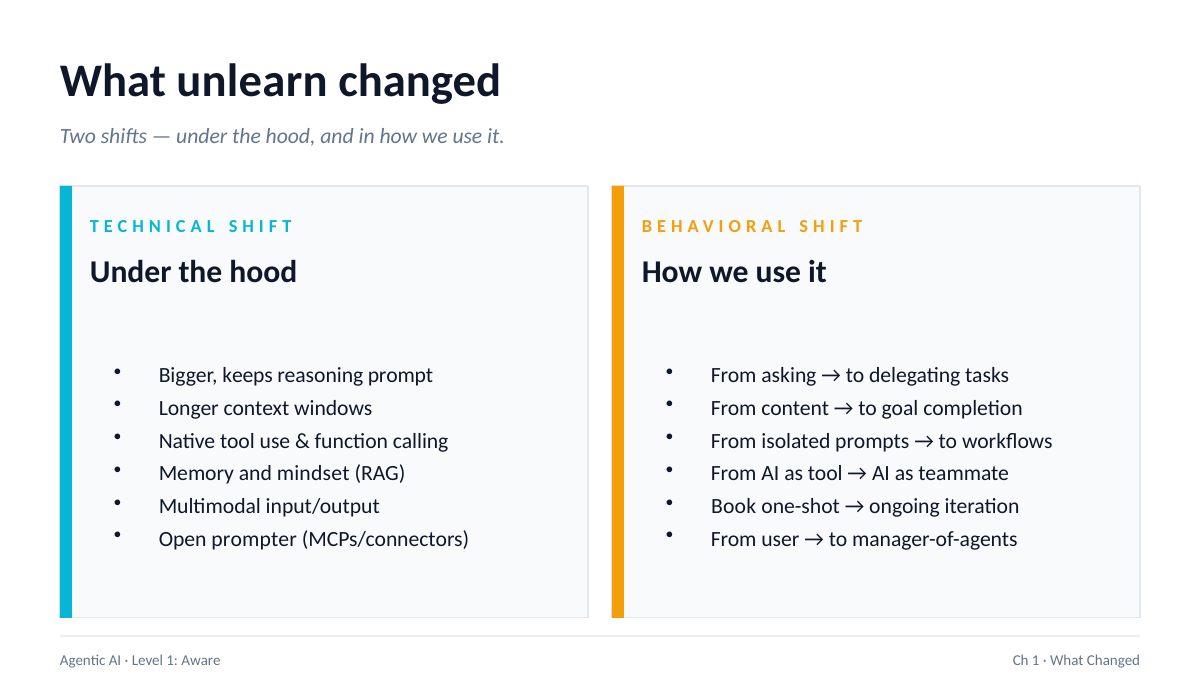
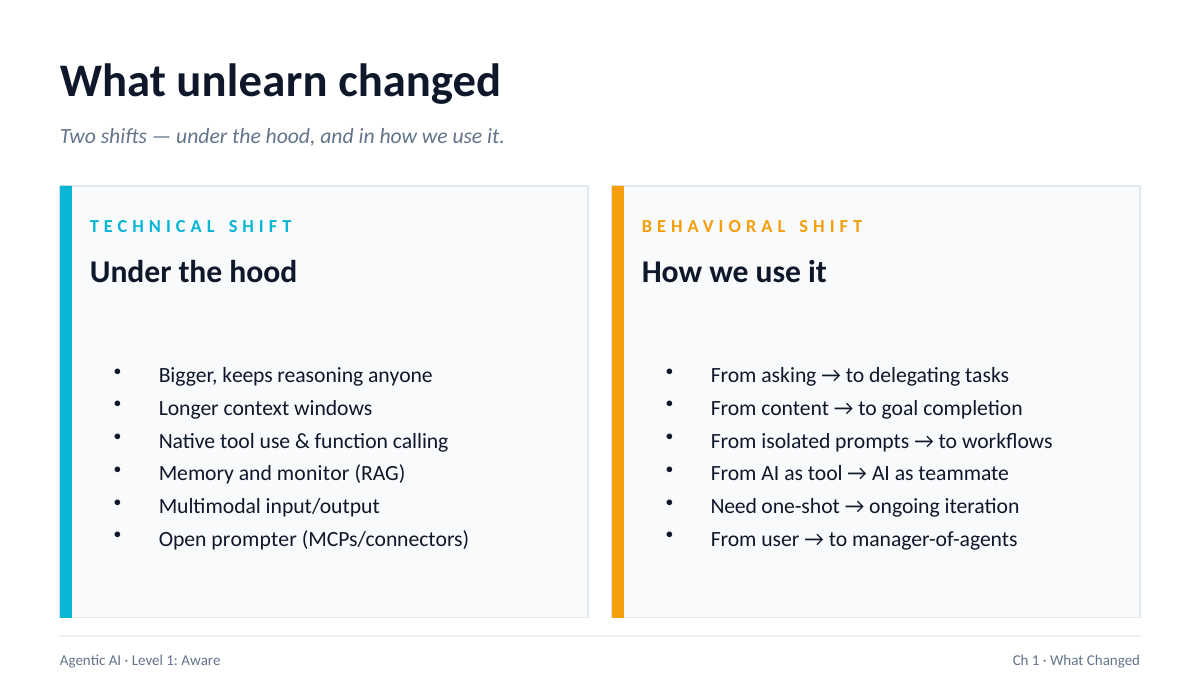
prompt: prompt -> anyone
mindset: mindset -> monitor
Book: Book -> Need
